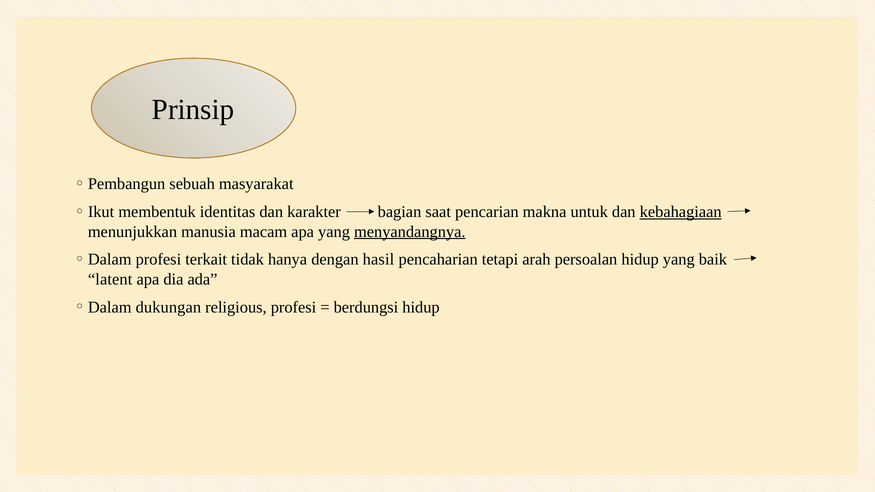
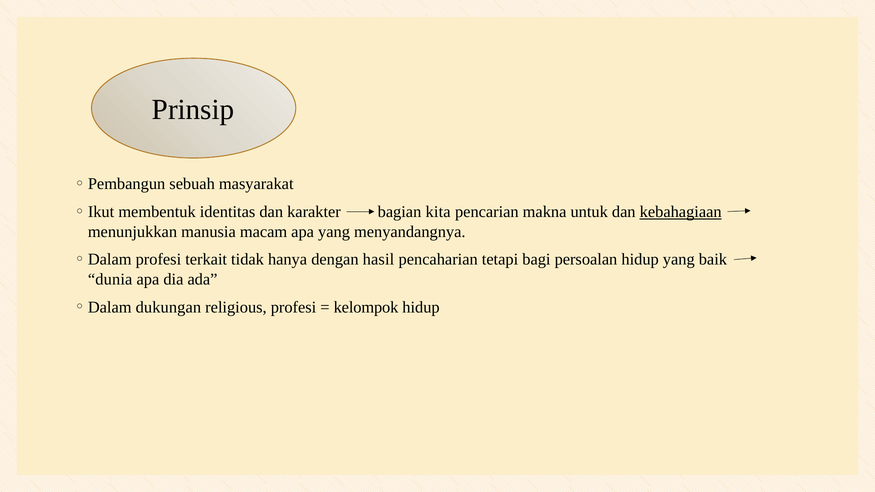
saat: saat -> kita
menyandangnya underline: present -> none
arah: arah -> bagi
latent: latent -> dunia
berdungsi: berdungsi -> kelompok
